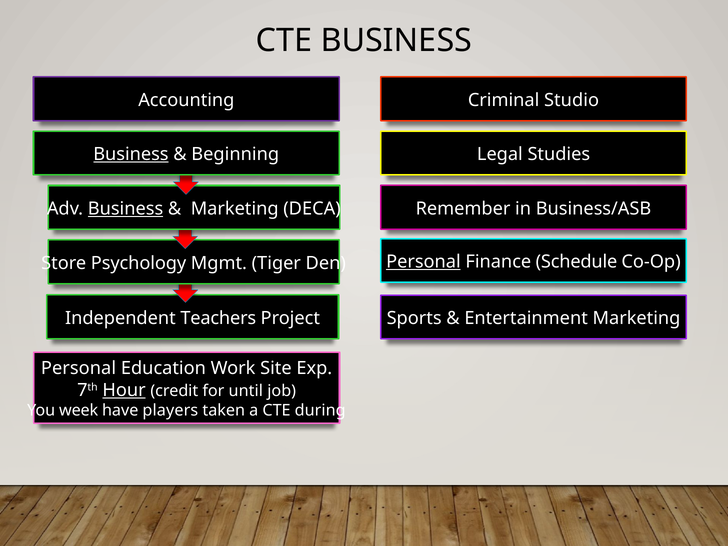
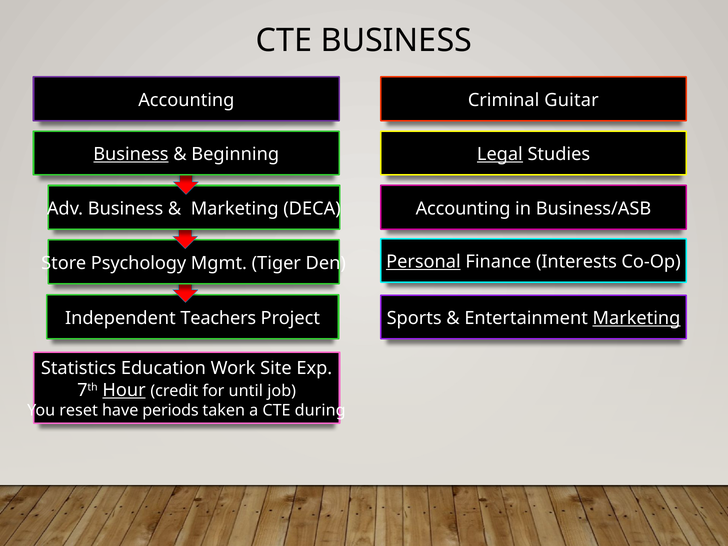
Studio: Studio -> Guitar
Legal underline: none -> present
Remember at (463, 209): Remember -> Accounting
Business at (126, 209) underline: present -> none
Schedule: Schedule -> Interests
Marketing at (636, 318) underline: none -> present
Personal at (79, 368): Personal -> Statistics
week: week -> reset
players: players -> periods
